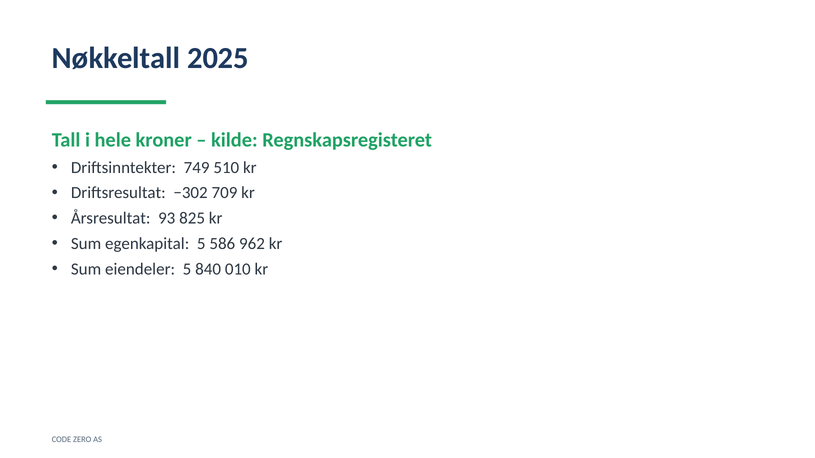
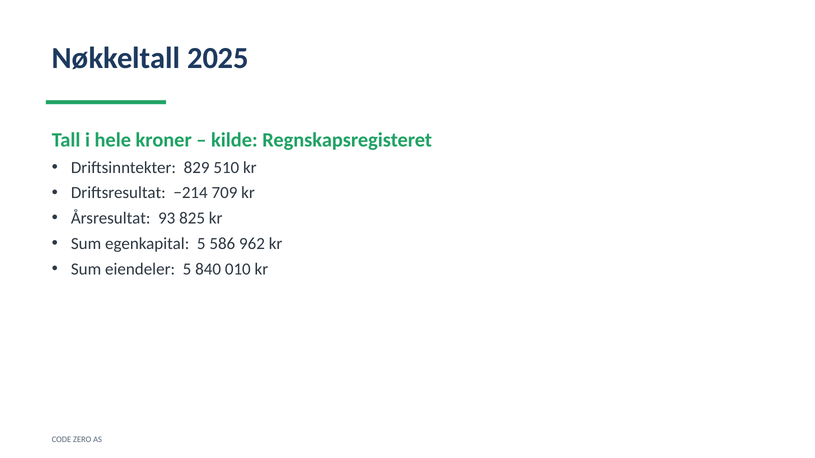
749: 749 -> 829
−302: −302 -> −214
